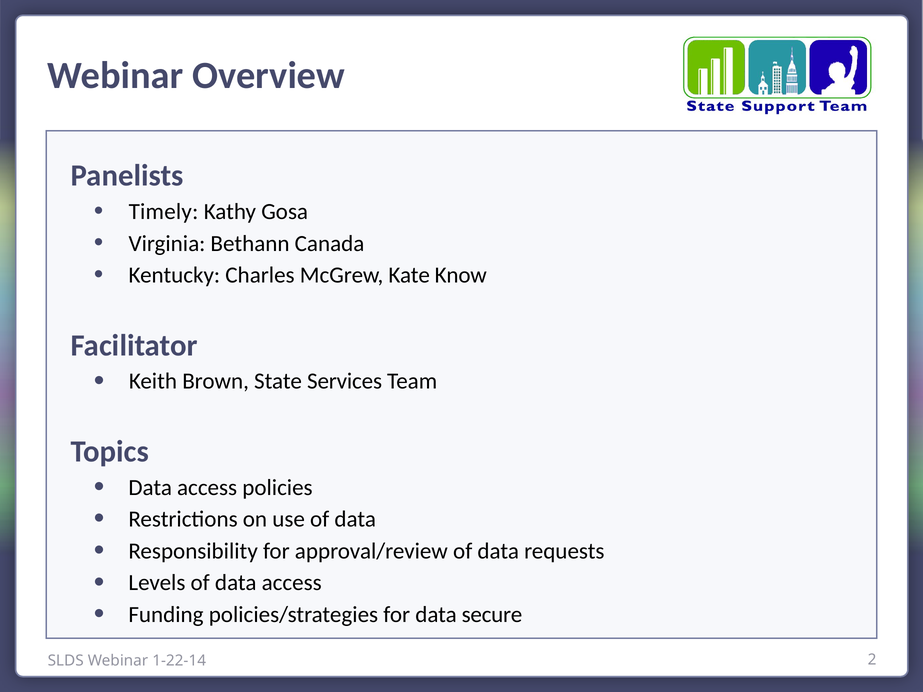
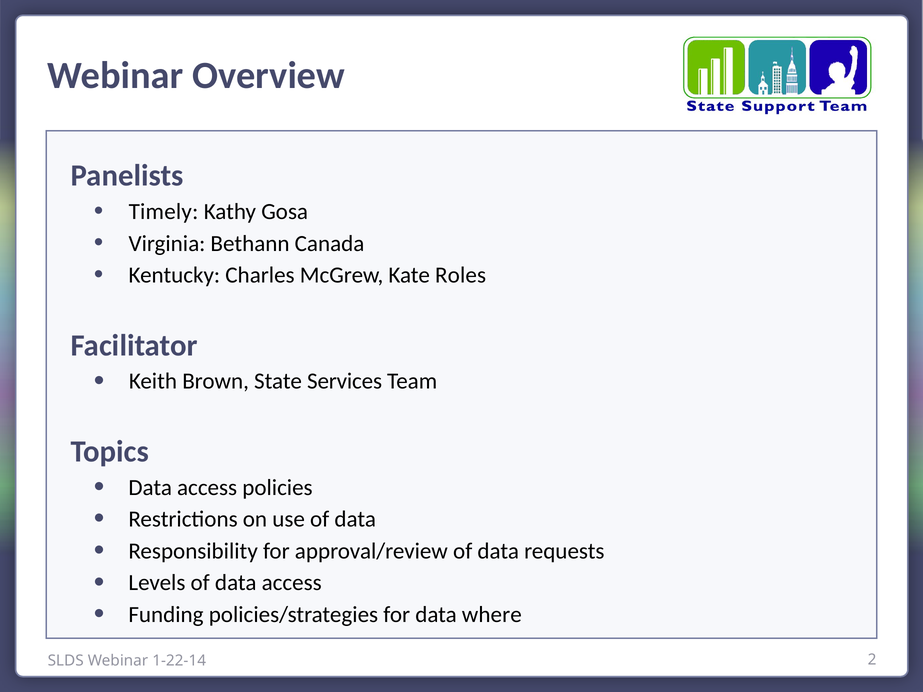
Know: Know -> Roles
secure: secure -> where
